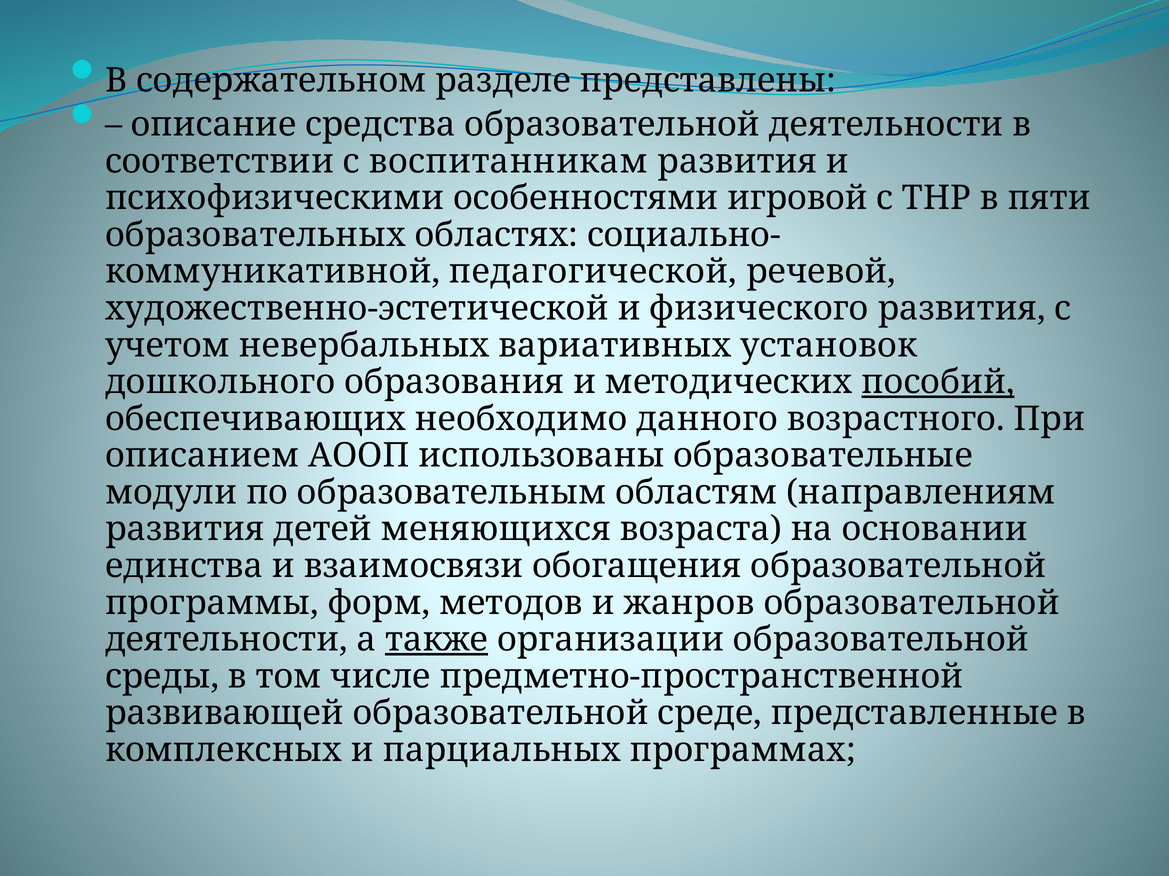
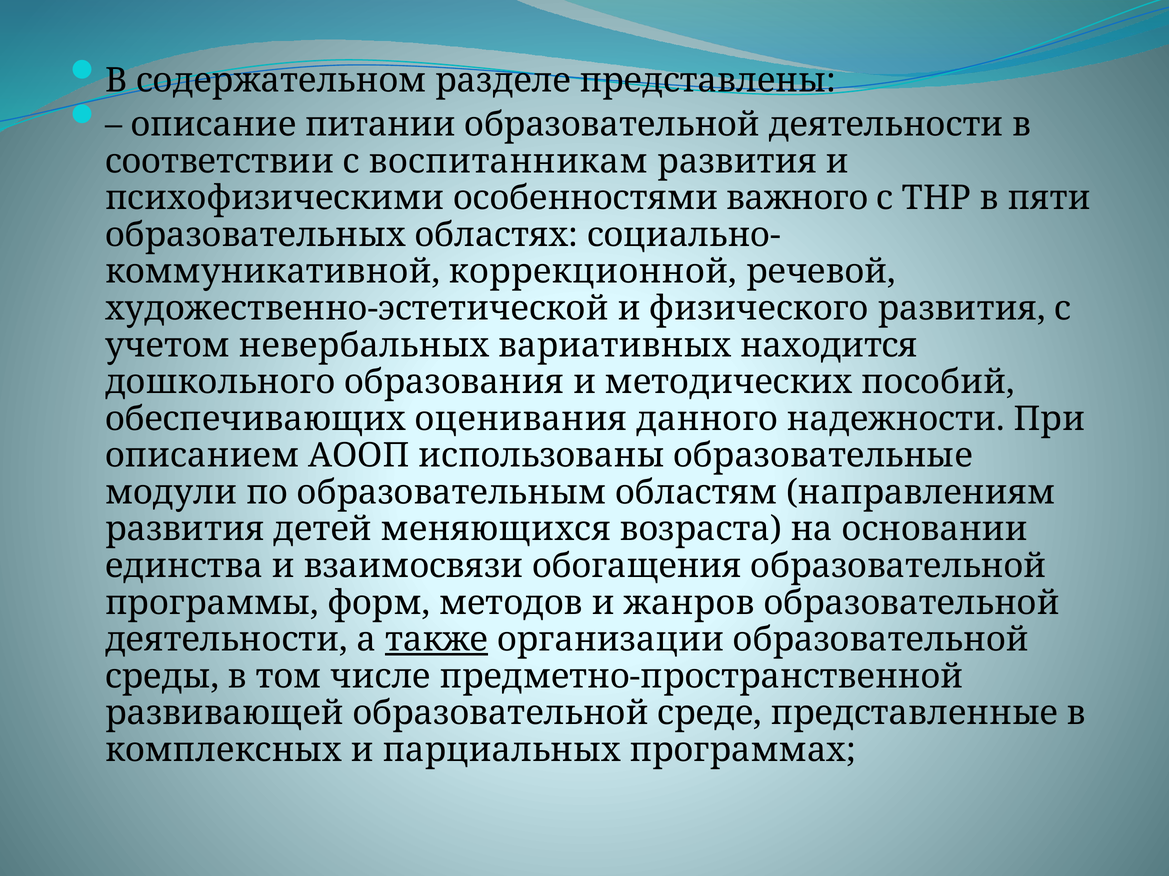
средства: средства -> питании
игровой: игровой -> важного
педагогической: педагогической -> коррекционной
установок: установок -> находится
пособий underline: present -> none
необходимо: необходимо -> оценивания
возрастного: возрастного -> надежности
